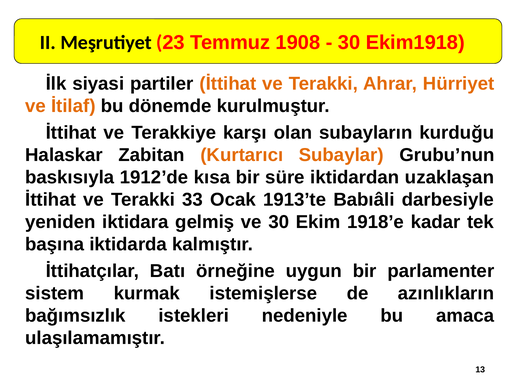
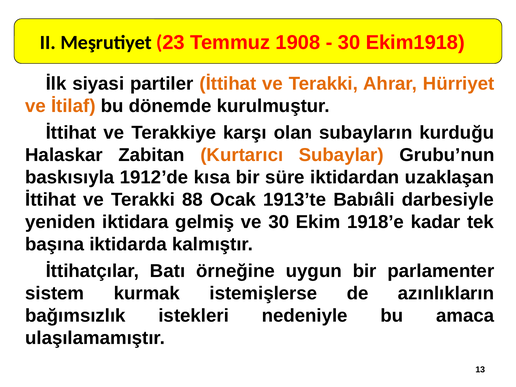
33: 33 -> 88
